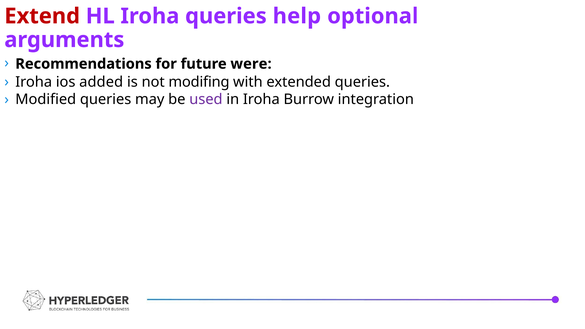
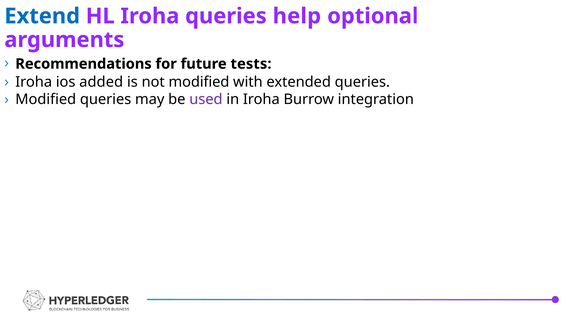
Extend colour: red -> blue
were: were -> tests
not modifing: modifing -> modified
